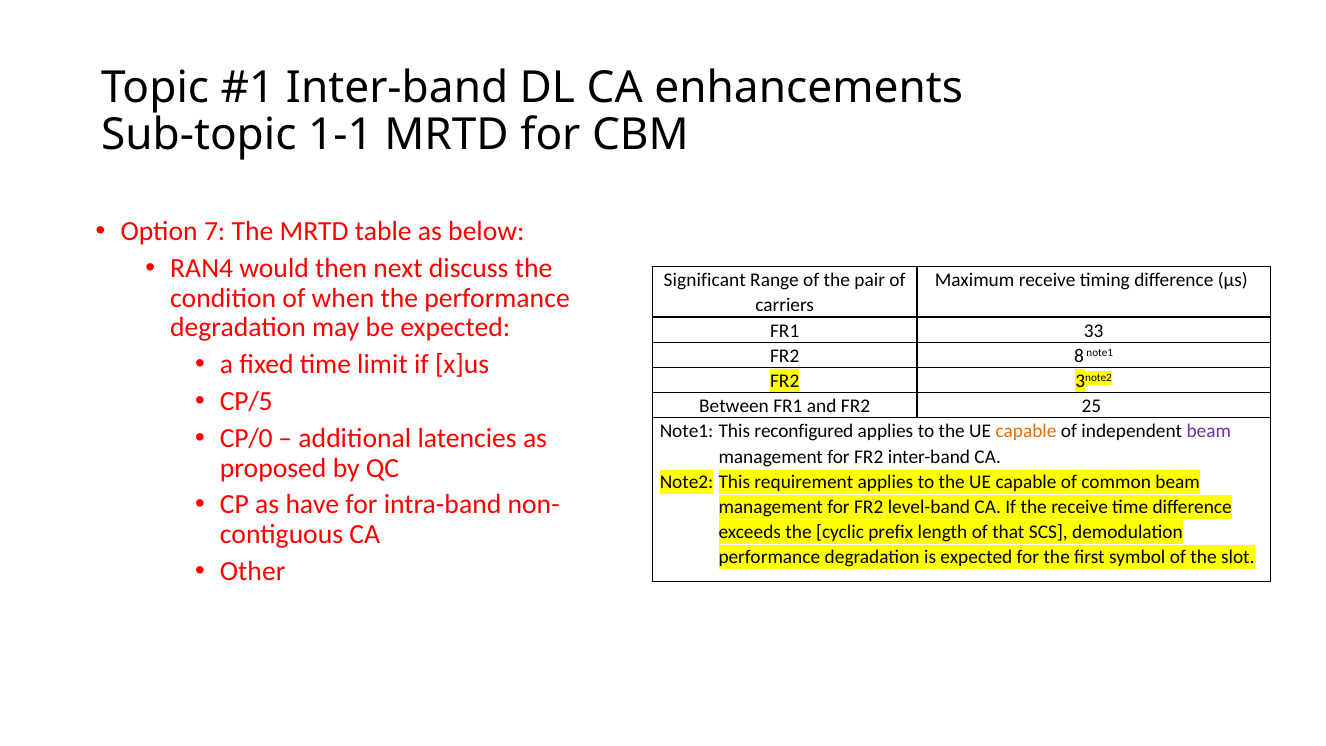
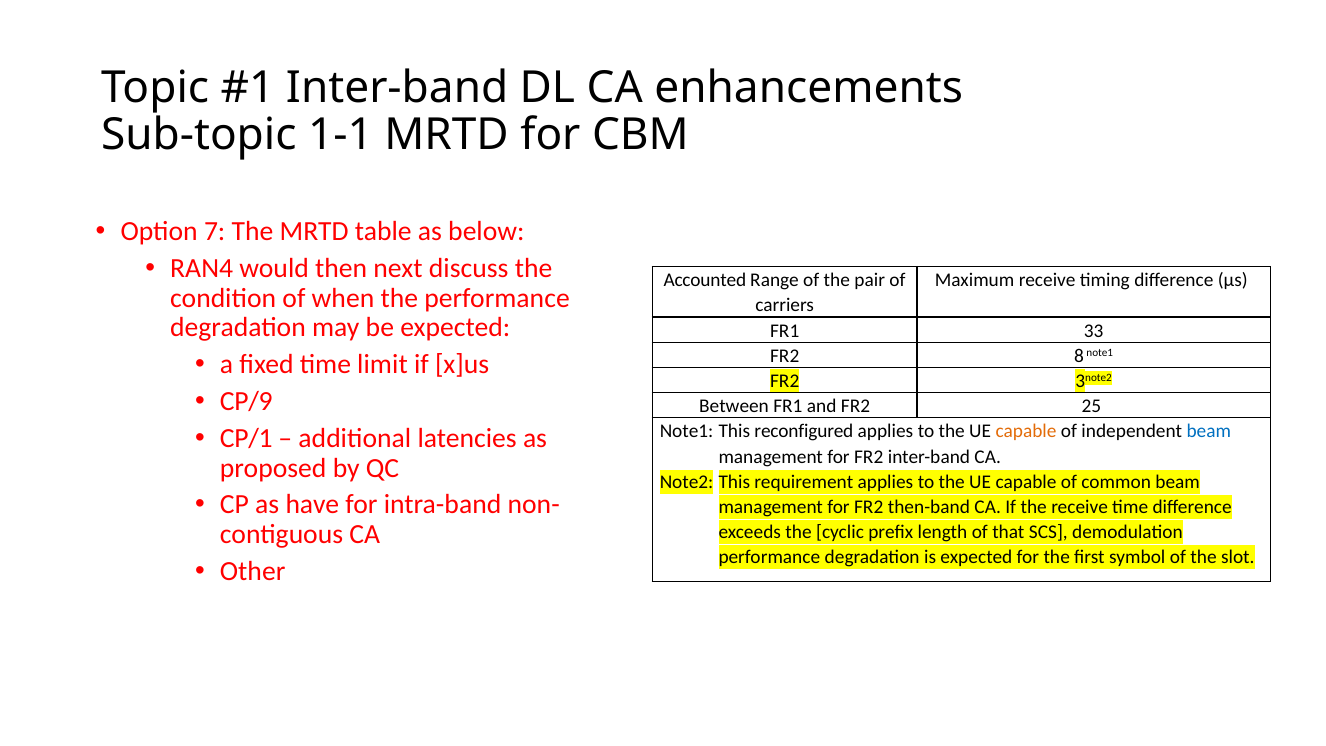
Significant: Significant -> Accounted
CP/5: CP/5 -> CP/9
beam at (1209, 431) colour: purple -> blue
CP/0: CP/0 -> CP/1
level-band: level-band -> then-band
